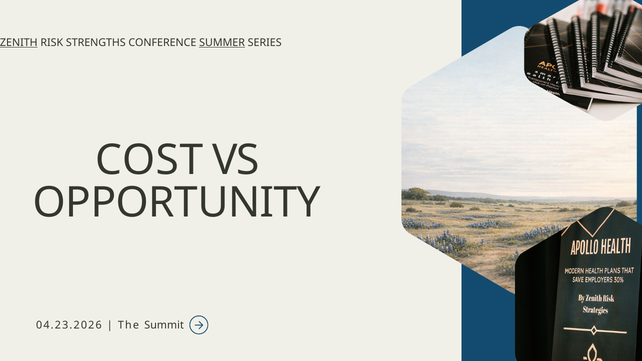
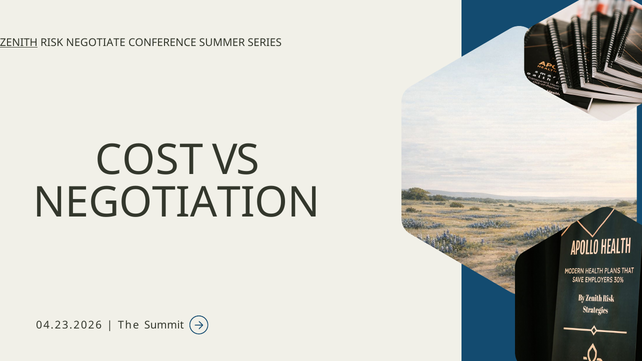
STRENGTHS: STRENGTHS -> NEGOTIATE
SUMMER underline: present -> none
OPPORTUNITY: OPPORTUNITY -> NEGOTIATION
